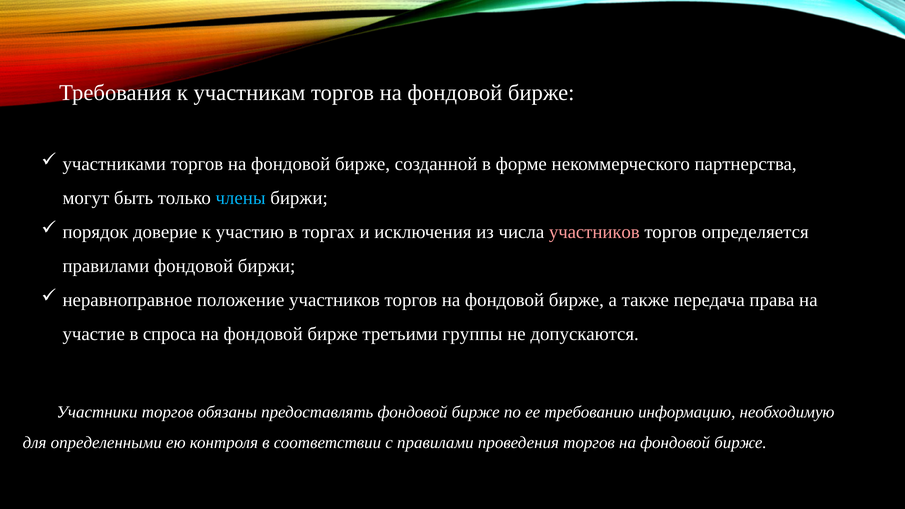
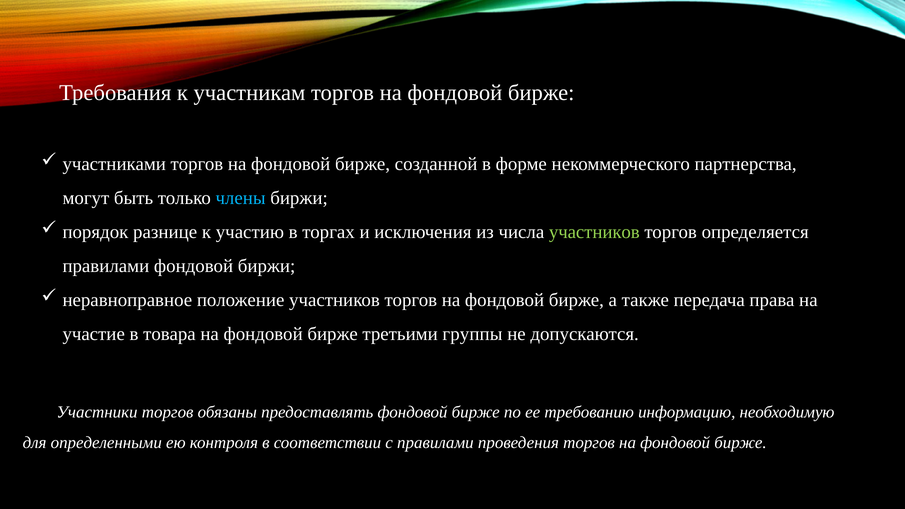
доверие: доверие -> разнице
участников at (594, 232) colour: pink -> light green
спроса: спроса -> товара
